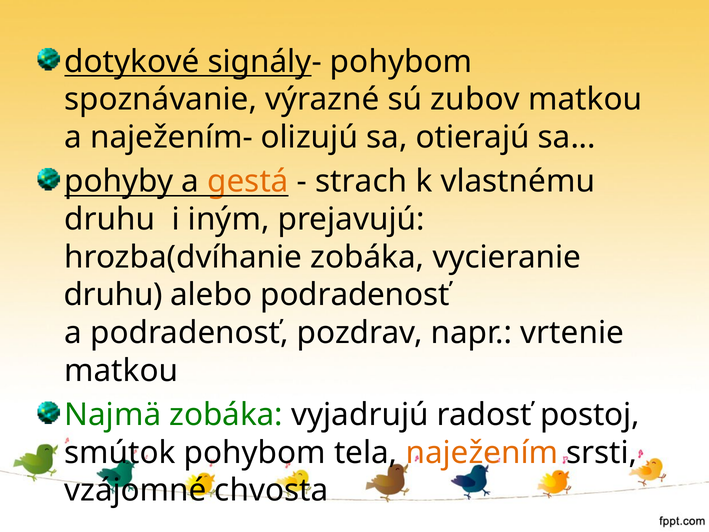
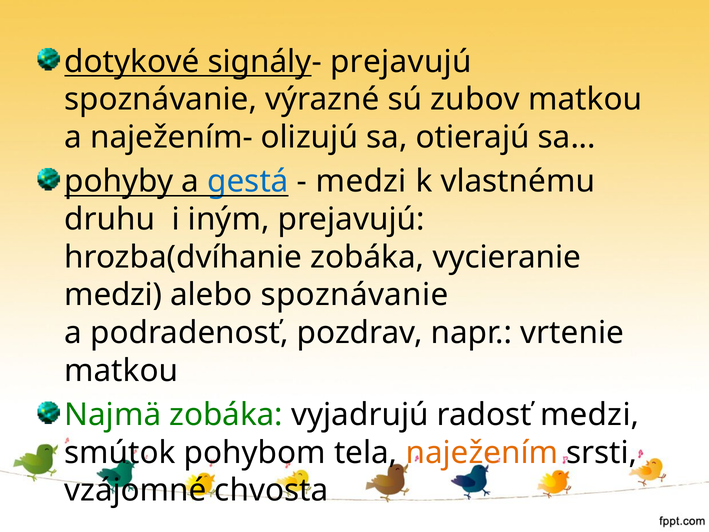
signály- pohybom: pohybom -> prejavujú
gestá colour: orange -> blue
strach at (361, 181): strach -> medzi
druhu at (113, 295): druhu -> medzi
alebo podradenosť: podradenosť -> spoznávanie
radosť postoj: postoj -> medzi
